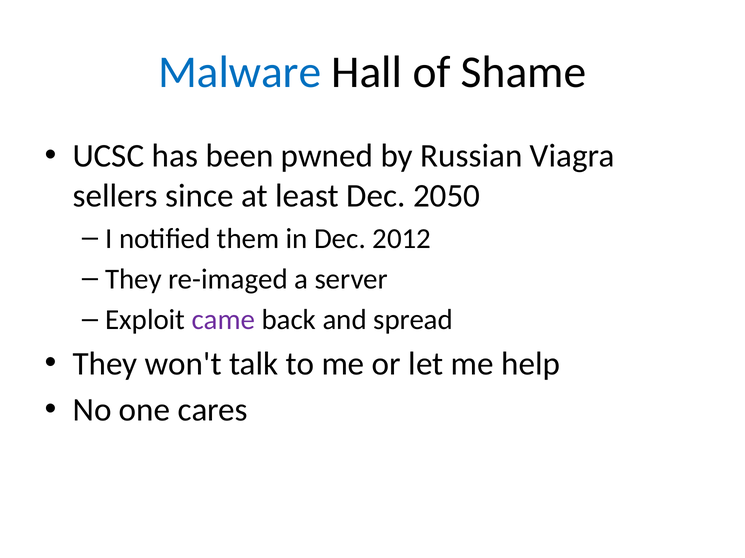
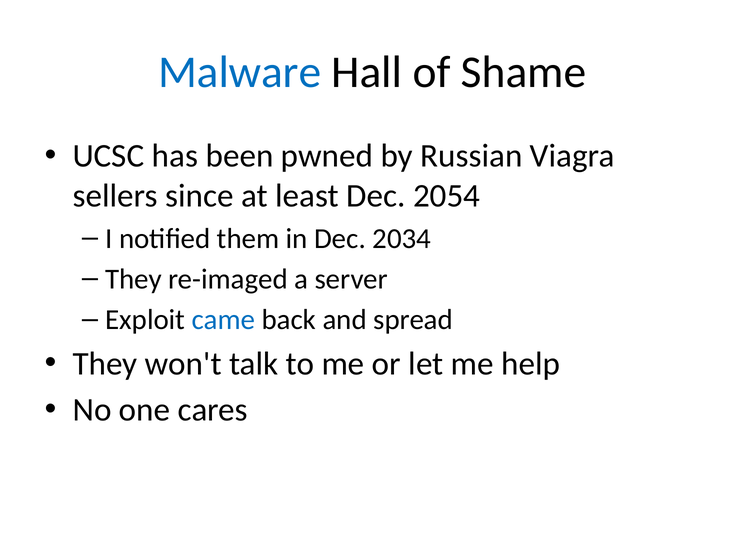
2050: 2050 -> 2054
2012: 2012 -> 2034
came colour: purple -> blue
